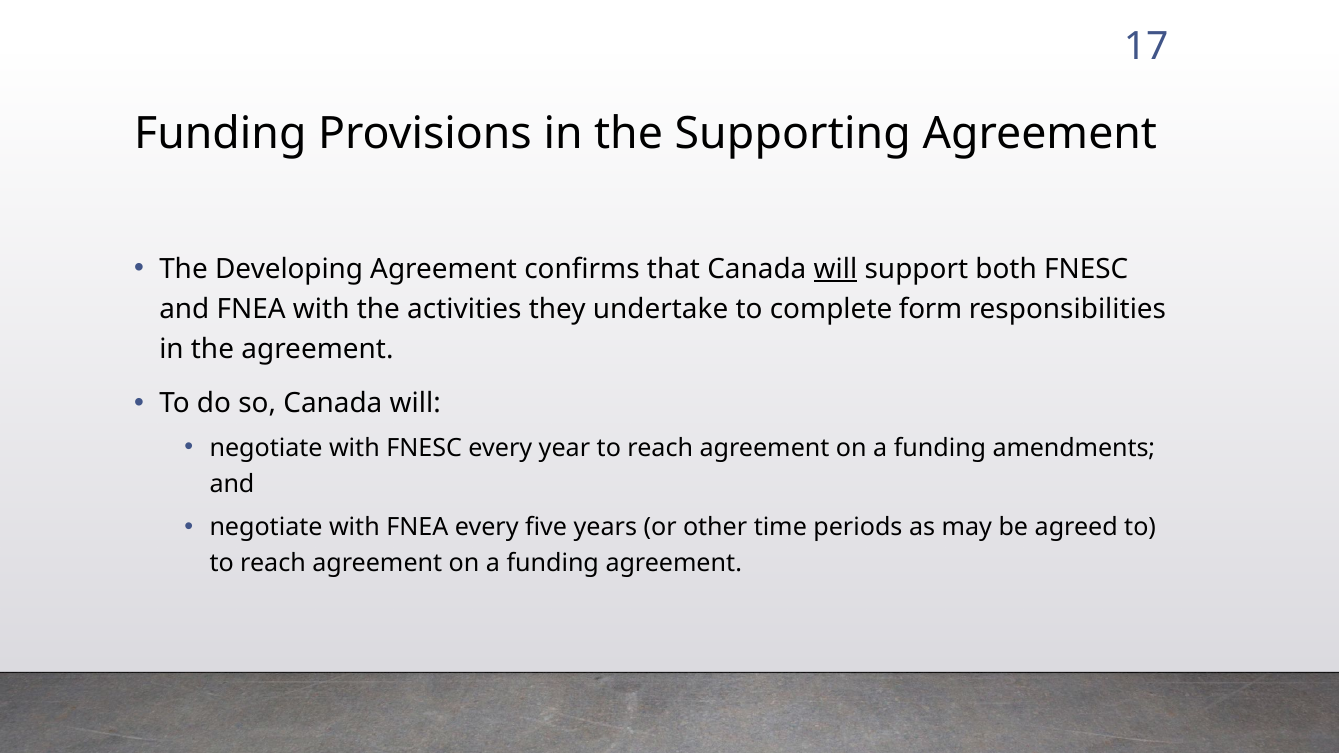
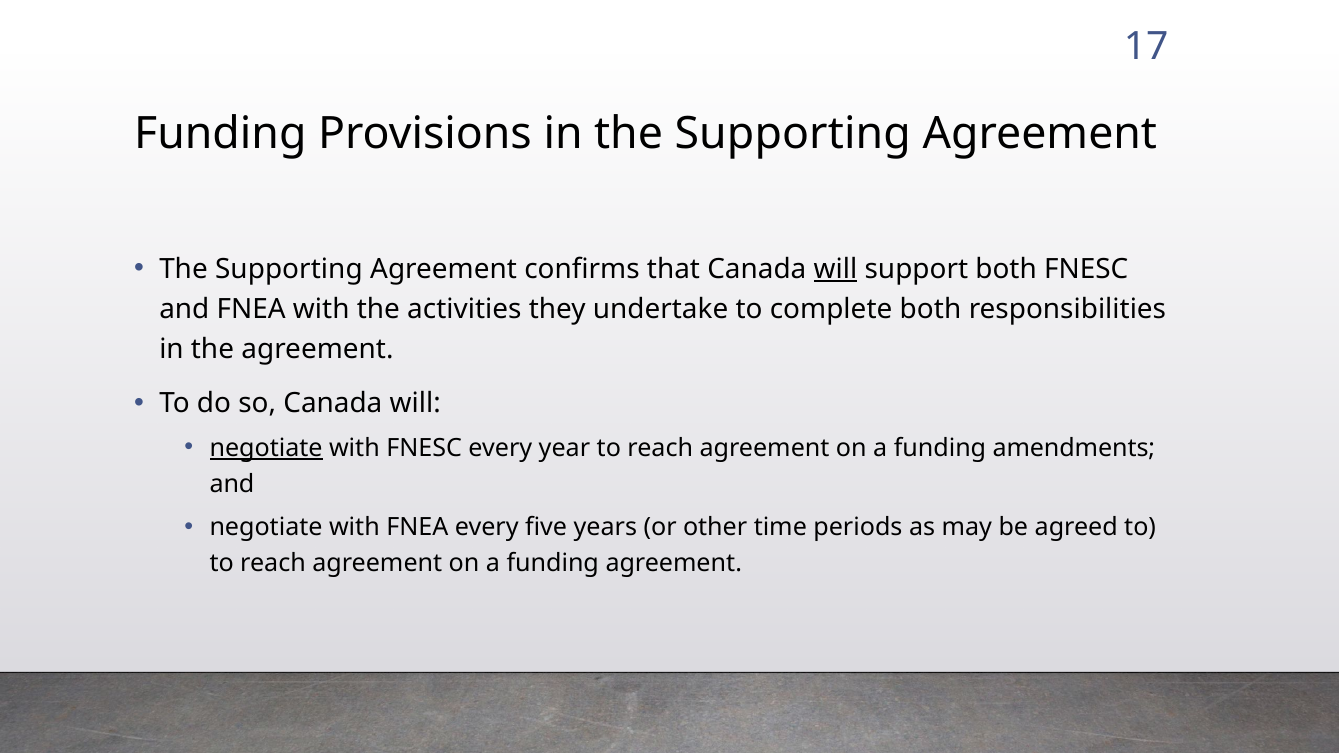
Developing at (289, 269): Developing -> Supporting
complete form: form -> both
negotiate at (266, 448) underline: none -> present
